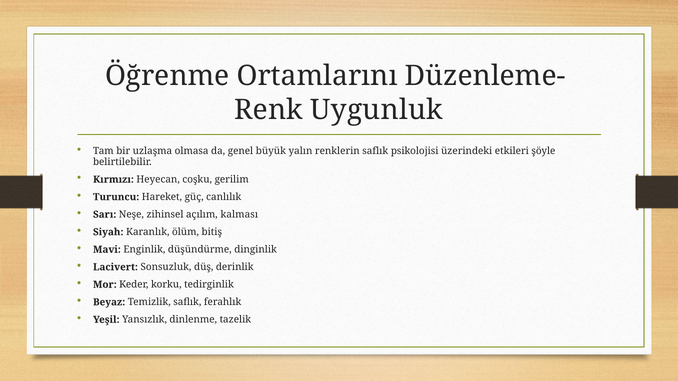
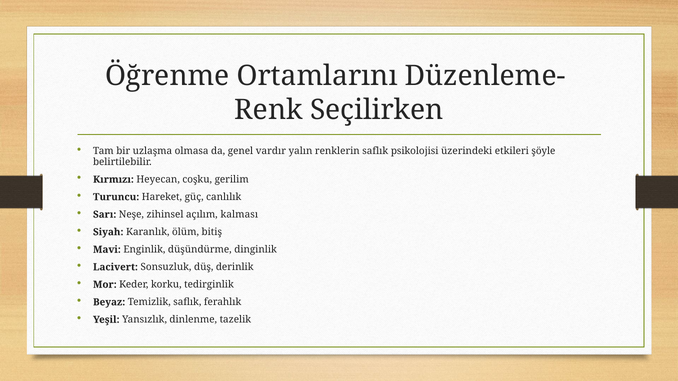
Uygunluk: Uygunluk -> Seçilirken
büyük: büyük -> vardır
